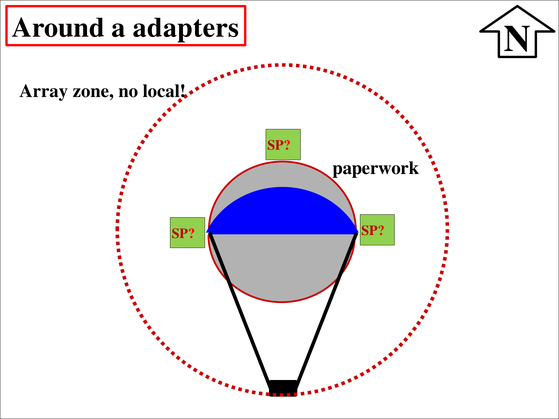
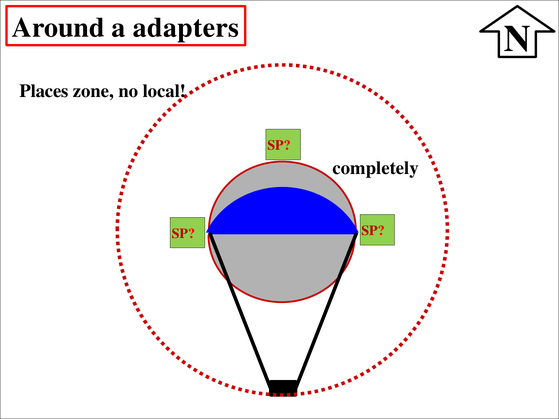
Array: Array -> Places
paperwork: paperwork -> completely
